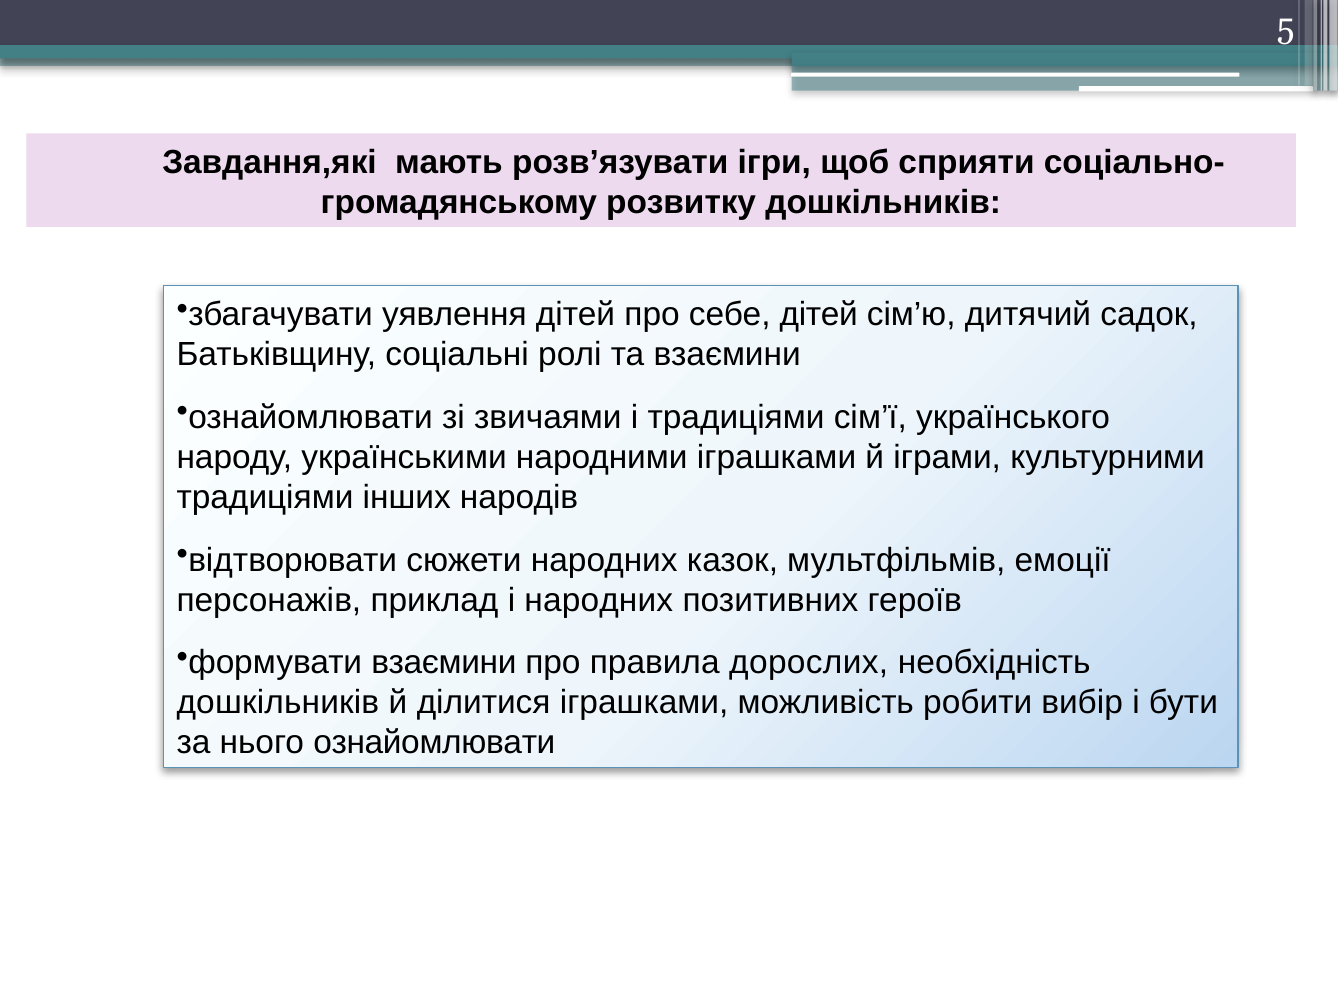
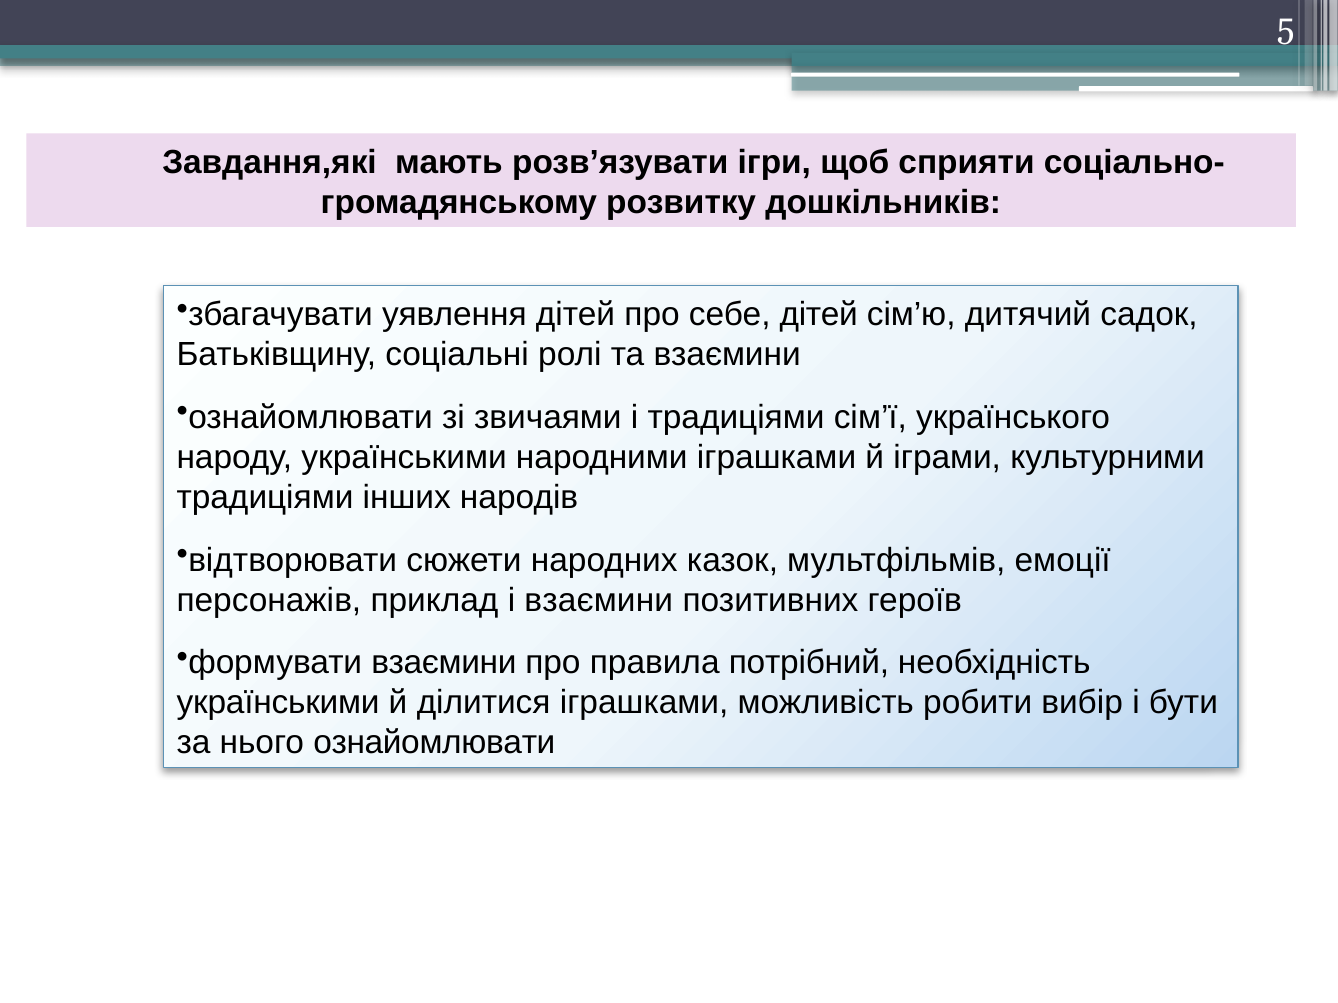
і народних: народних -> взаємини
дорослих: дорослих -> потрібний
дошкільників at (278, 703): дошкільників -> українськими
